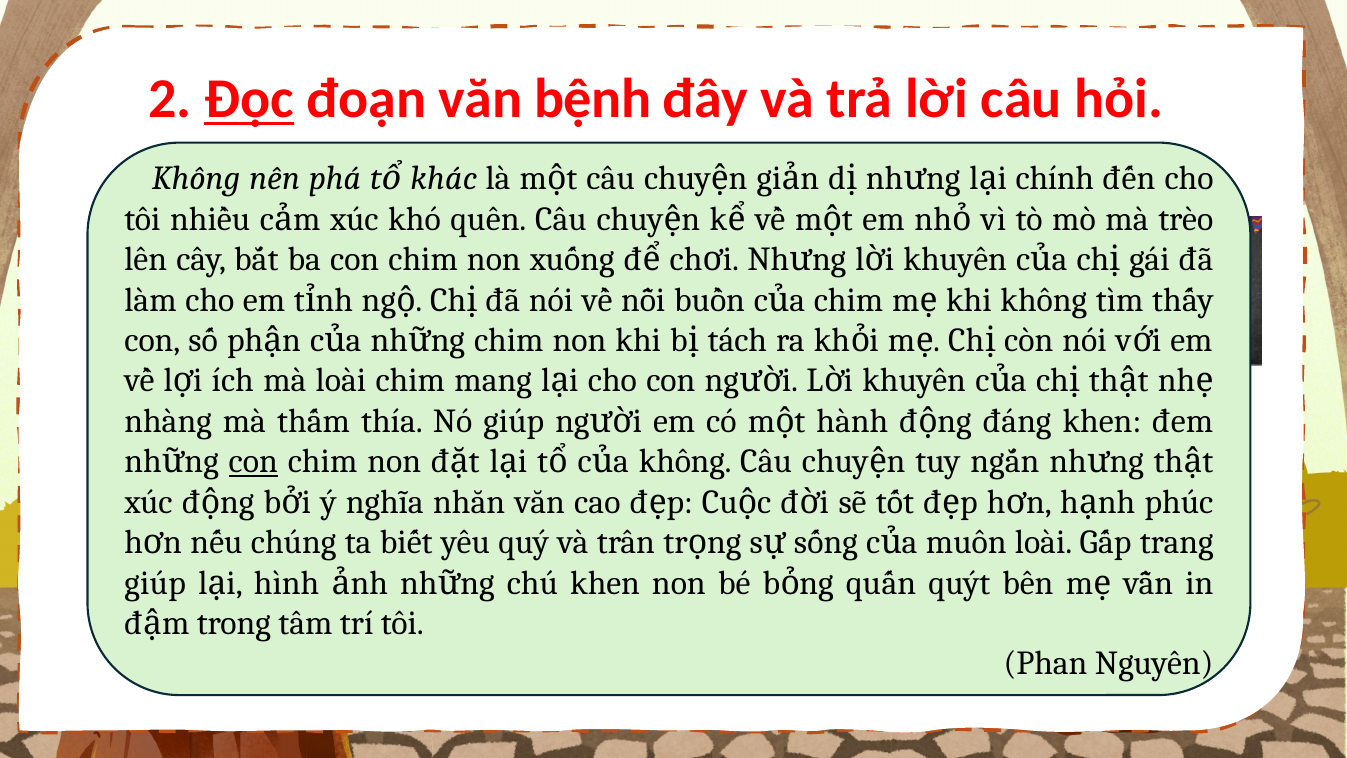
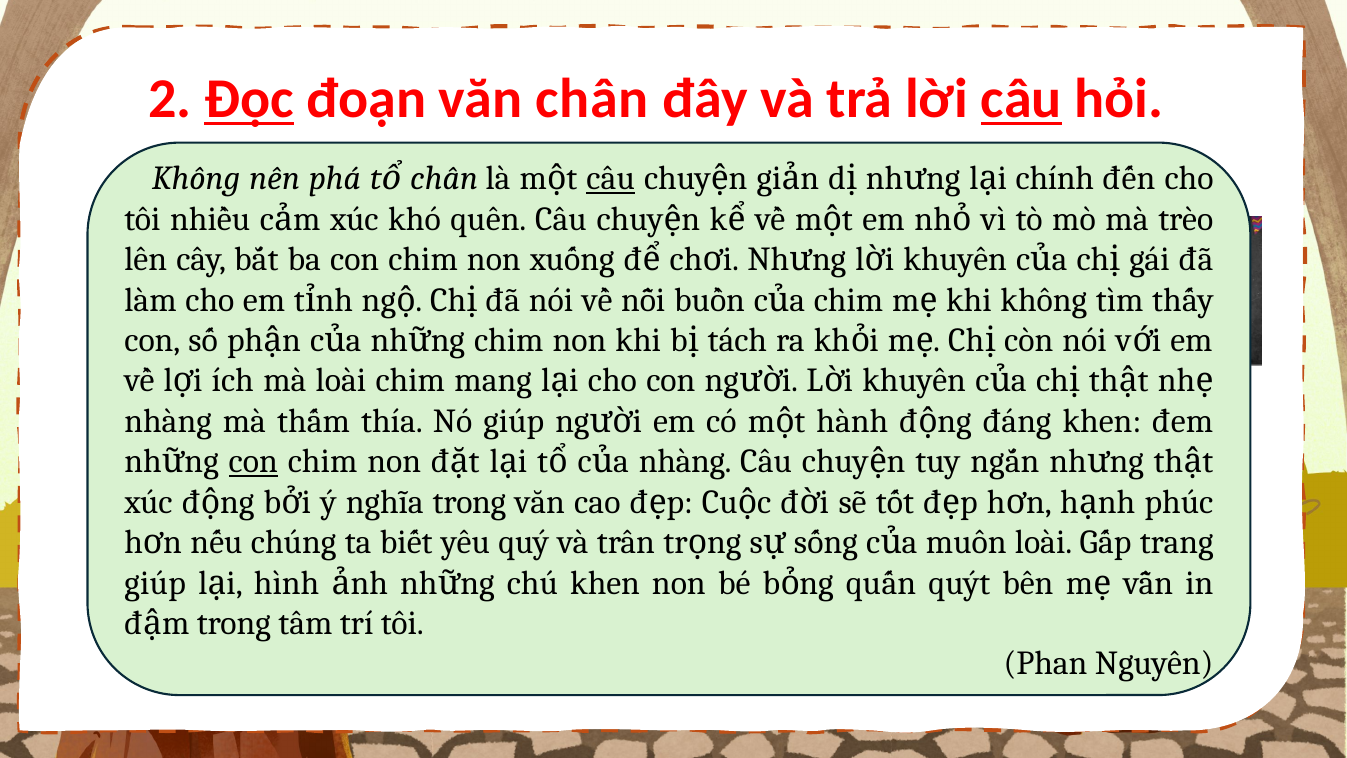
văn bệnh: bệnh -> chân
câu at (1021, 99) underline: none -> present
khác at (444, 179): khác -> chân
câu at (611, 179) underline: none -> present
không at (685, 461): không -> nhàng
nghĩa nhắn: nhắn -> trong
